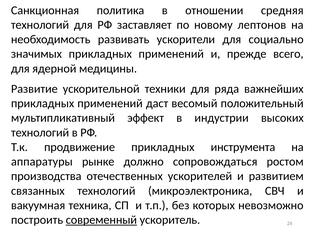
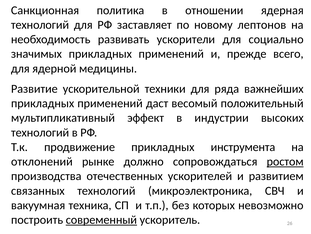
средняя: средняя -> ядерная
аппаратуры: аппаратуры -> отклонений
ростом underline: none -> present
